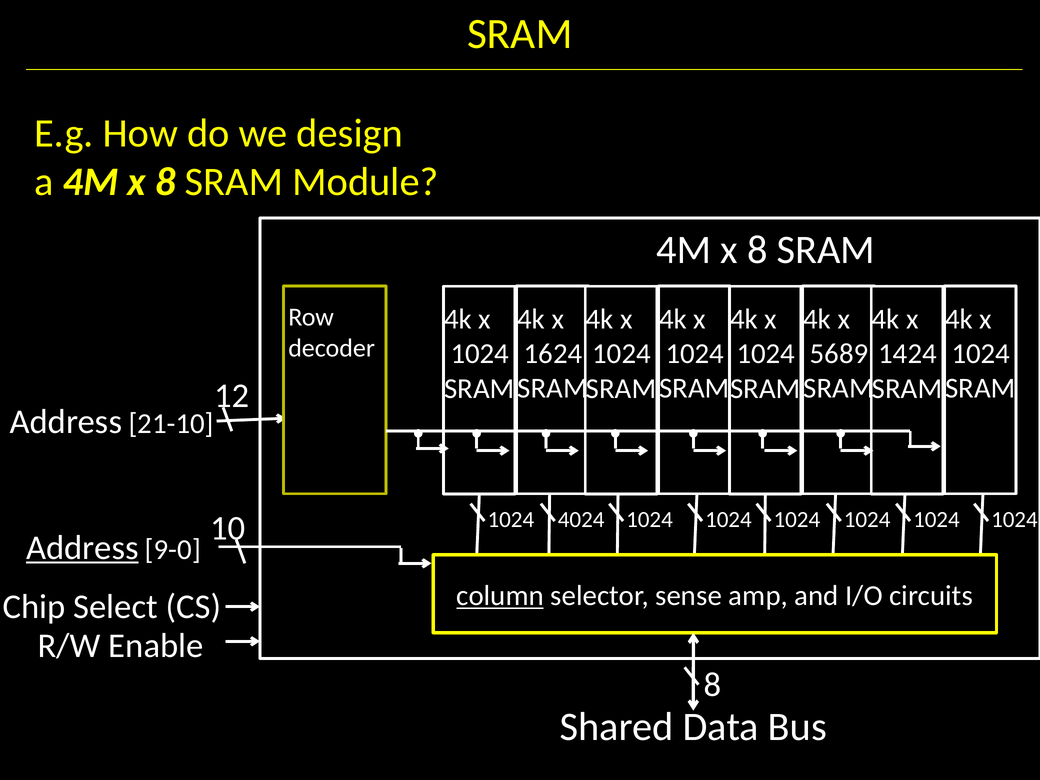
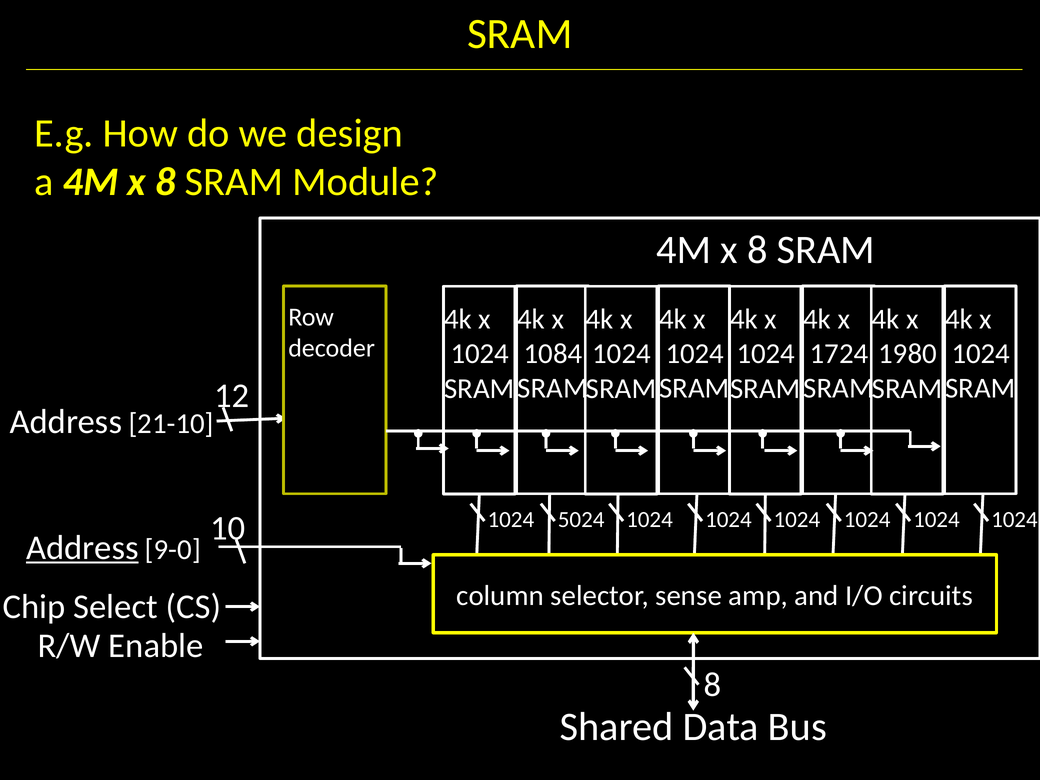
1624: 1624 -> 1084
5689: 5689 -> 1724
1424: 1424 -> 1980
4024: 4024 -> 5024
column underline: present -> none
